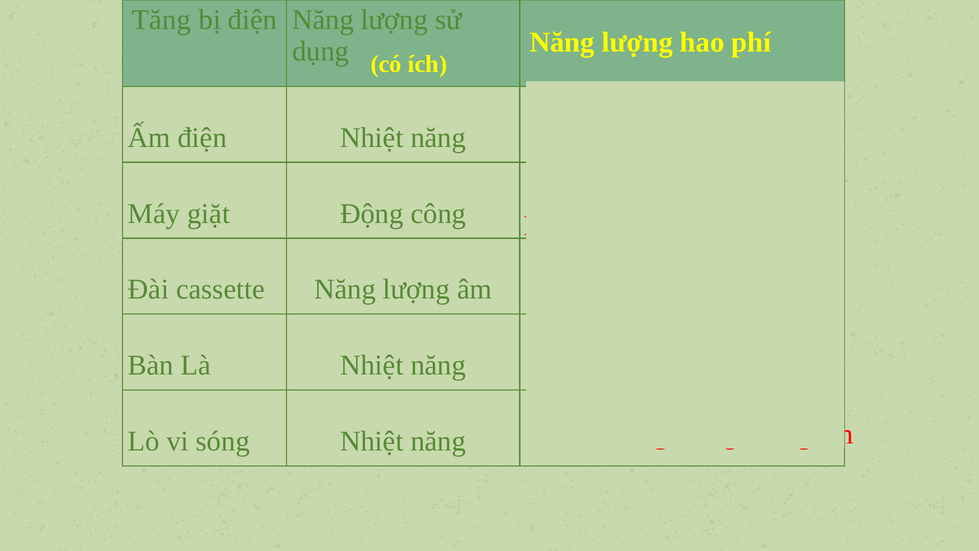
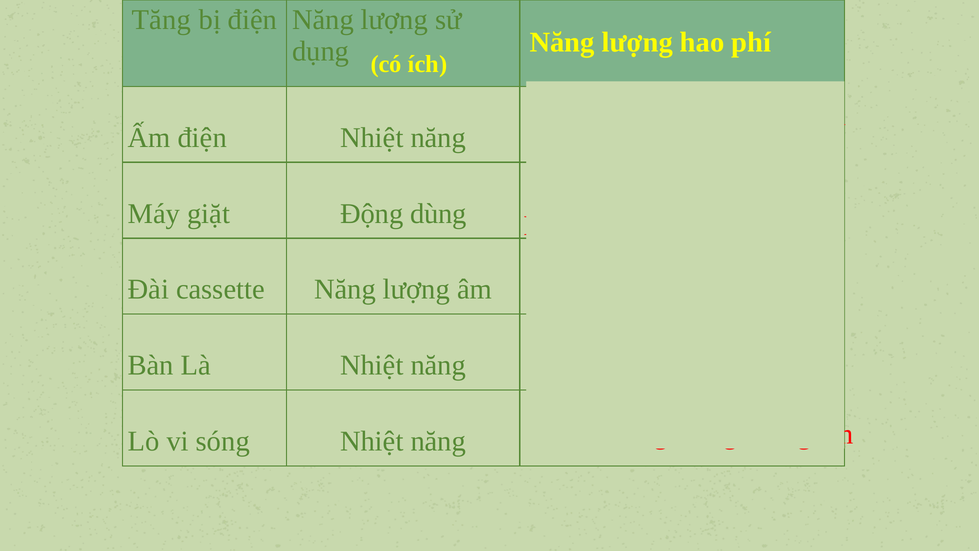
công: công -> dùng
